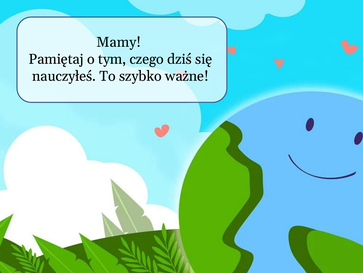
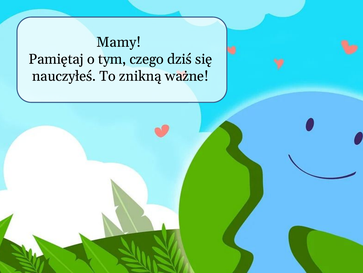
szybko: szybko -> znikną
